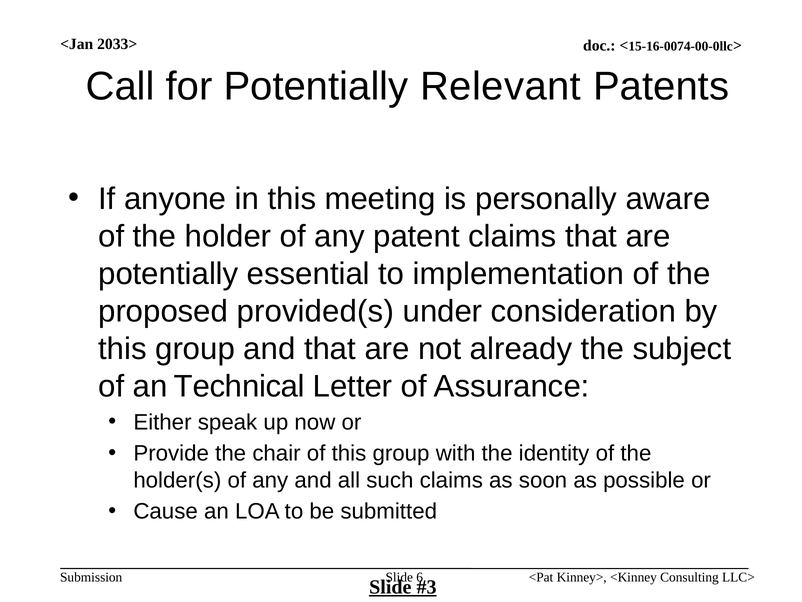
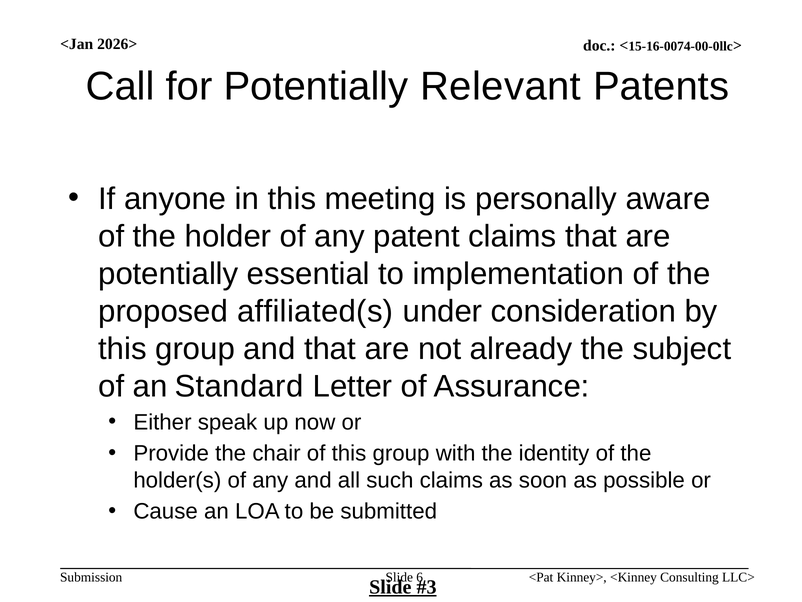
2033>: 2033> -> 2026>
provided(s: provided(s -> affiliated(s
Technical: Technical -> Standard
